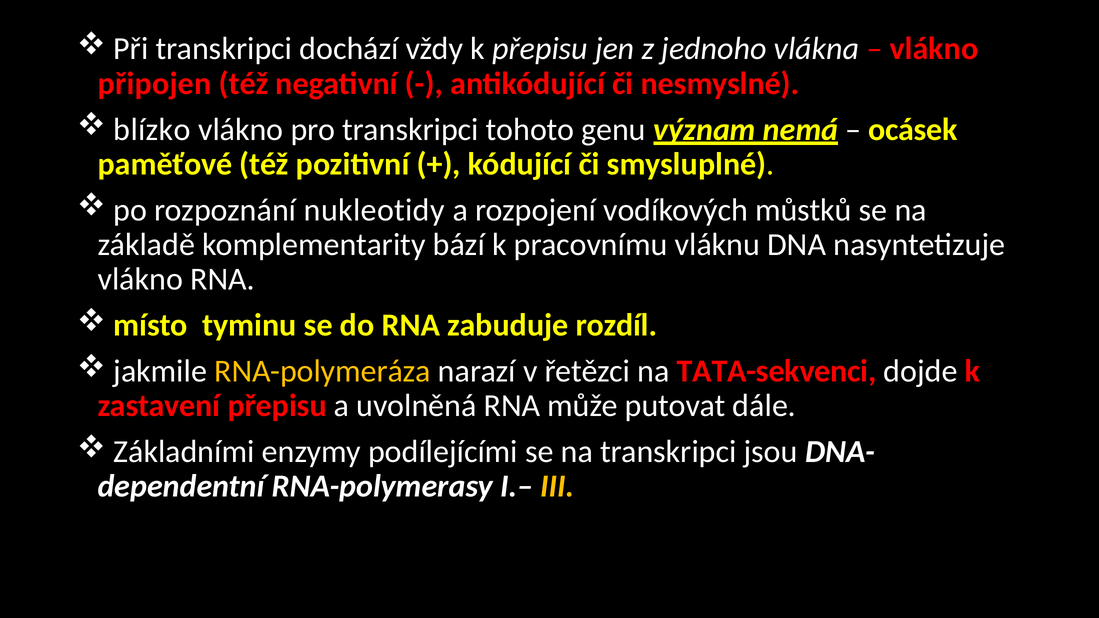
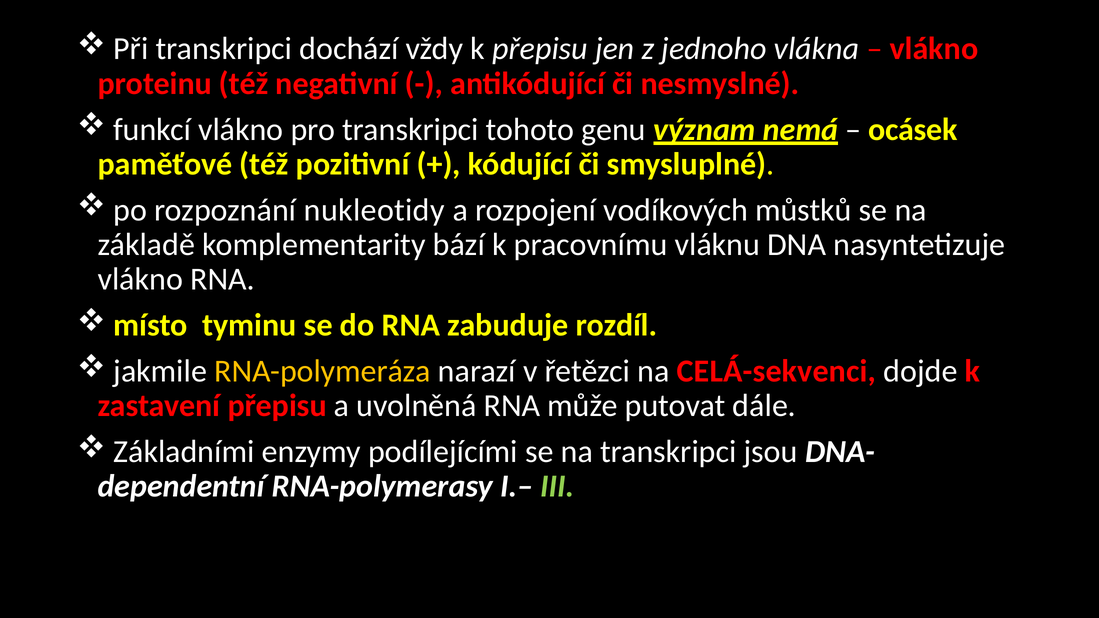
připojen: připojen -> proteinu
blízko: blízko -> funkcí
TATA-sekvenci: TATA-sekvenci -> CELÁ-sekvenci
III colour: yellow -> light green
